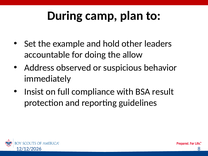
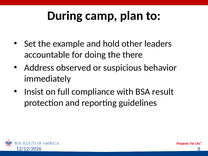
allow: allow -> there
